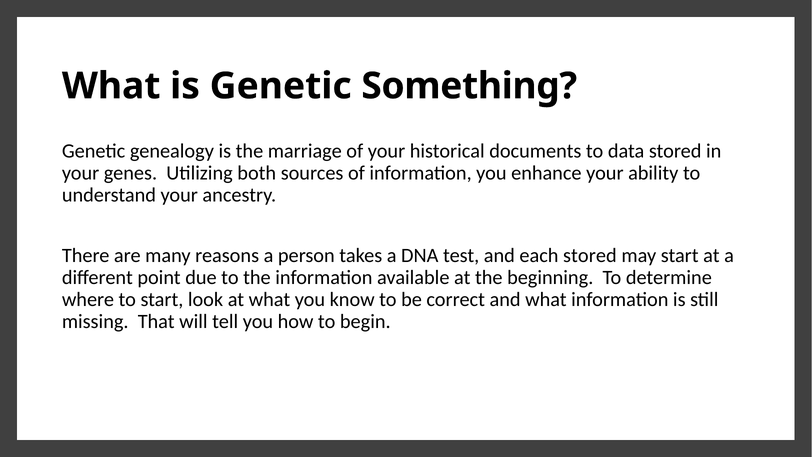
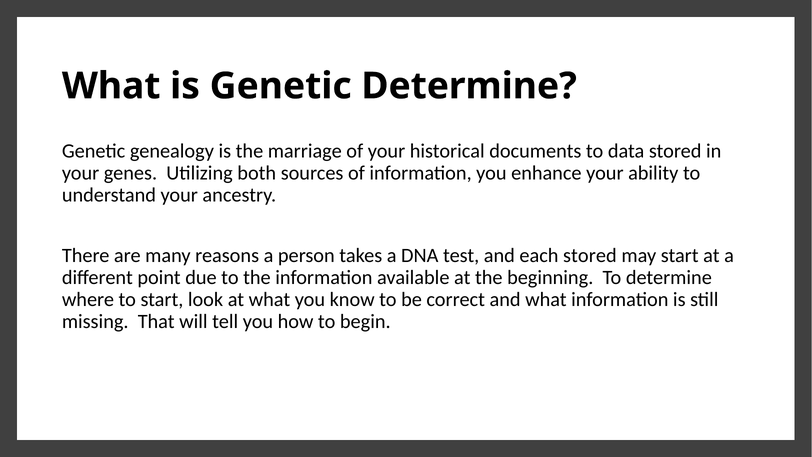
Genetic Something: Something -> Determine
